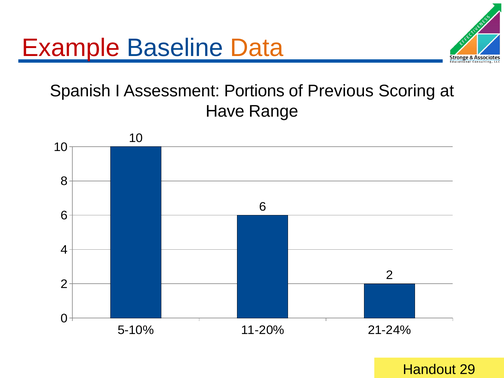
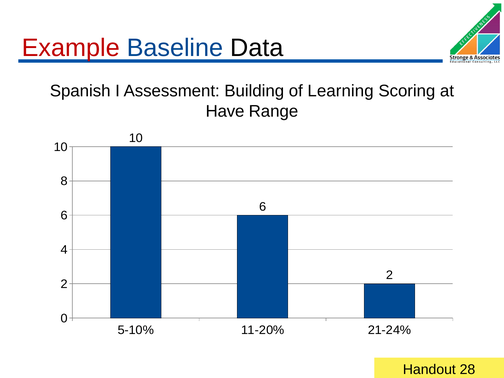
Data colour: orange -> black
Portions: Portions -> Building
Previous: Previous -> Learning
29: 29 -> 28
